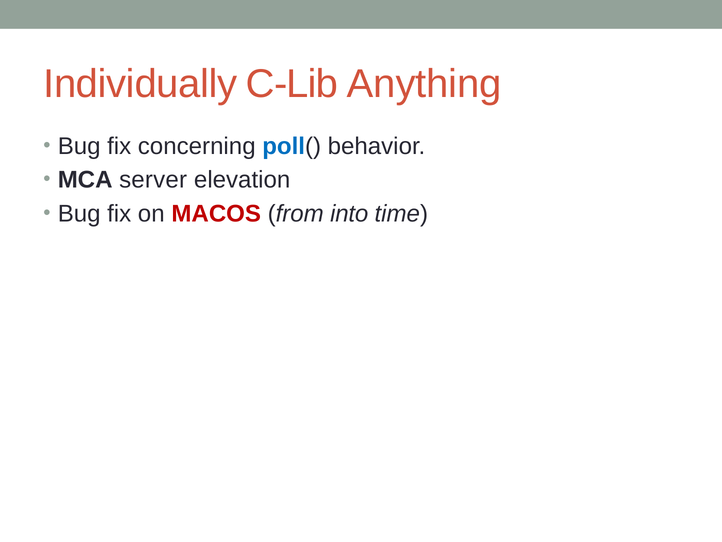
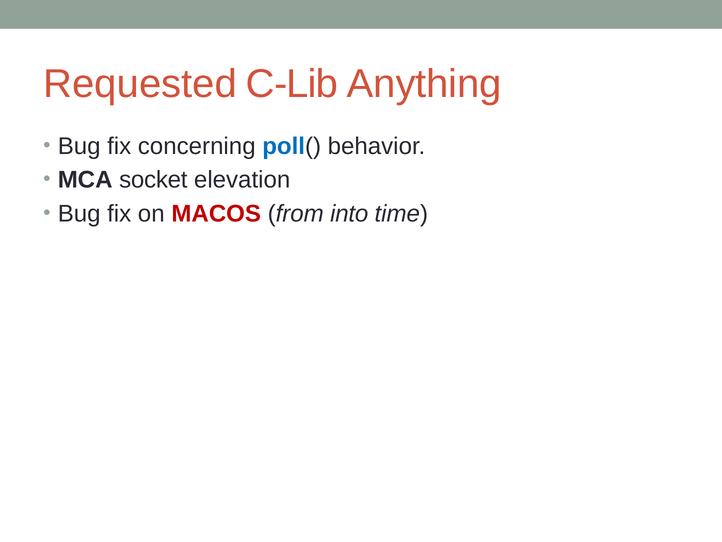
Individually: Individually -> Requested
server: server -> socket
